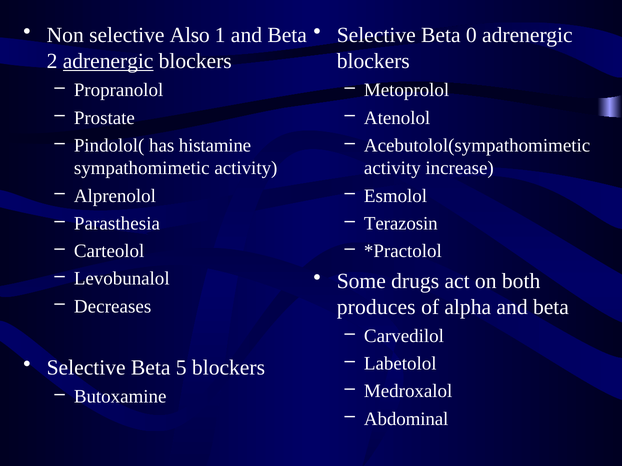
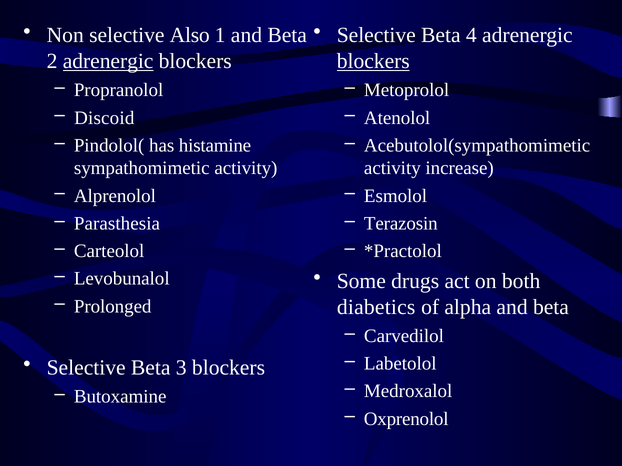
0: 0 -> 4
blockers at (373, 61) underline: none -> present
Prostate: Prostate -> Discoid
Decreases: Decreases -> Prolonged
produces: produces -> diabetics
5: 5 -> 3
Abdominal: Abdominal -> Oxprenolol
